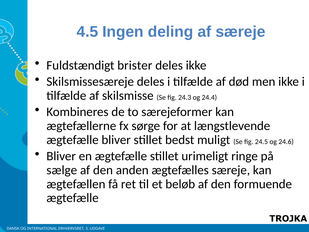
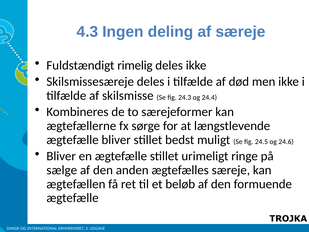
4.5: 4.5 -> 4.3
brister: brister -> rimelig
